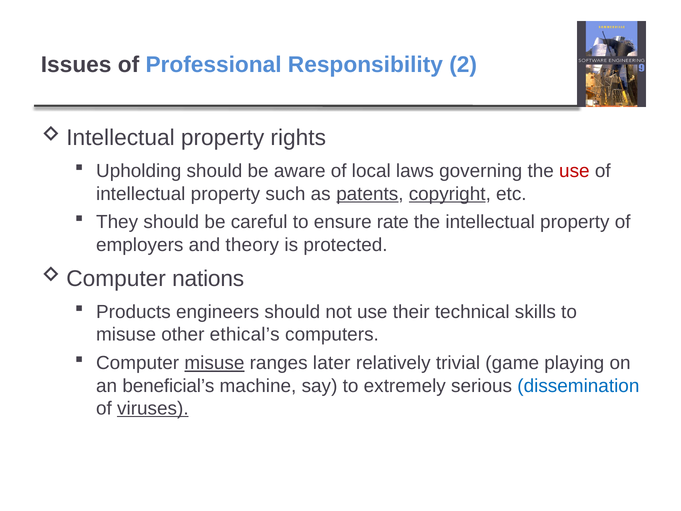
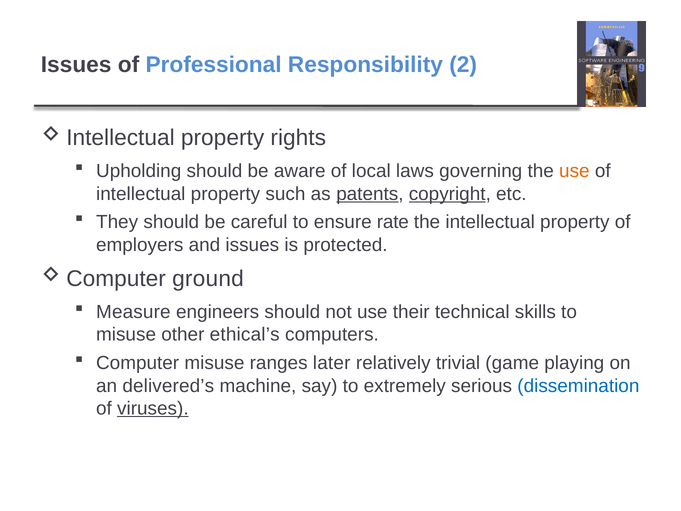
use at (574, 171) colour: red -> orange
and theory: theory -> issues
nations: nations -> ground
Products: Products -> Measure
misuse at (214, 363) underline: present -> none
beneficial’s: beneficial’s -> delivered’s
